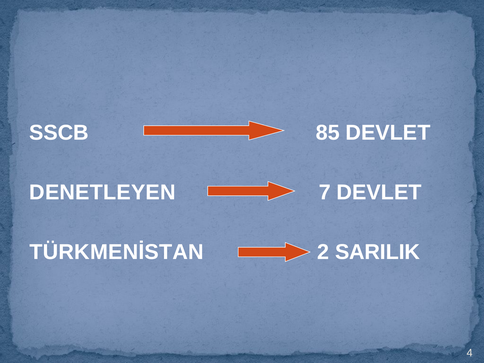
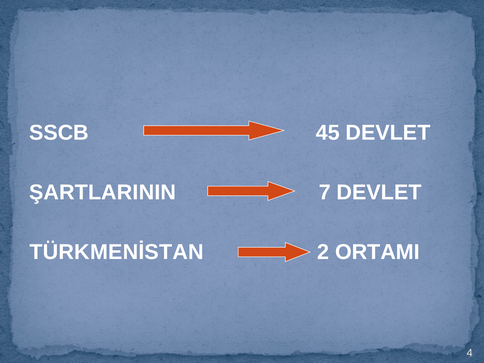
85: 85 -> 45
DENETLEYEN: DENETLEYEN -> ŞARTLARININ
SARILIK: SARILIK -> ORTAMI
